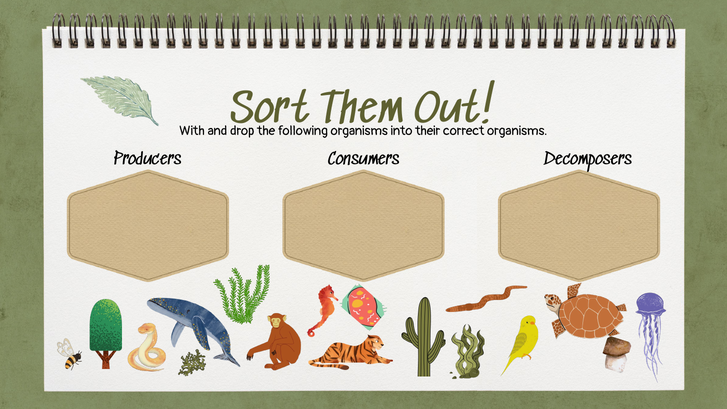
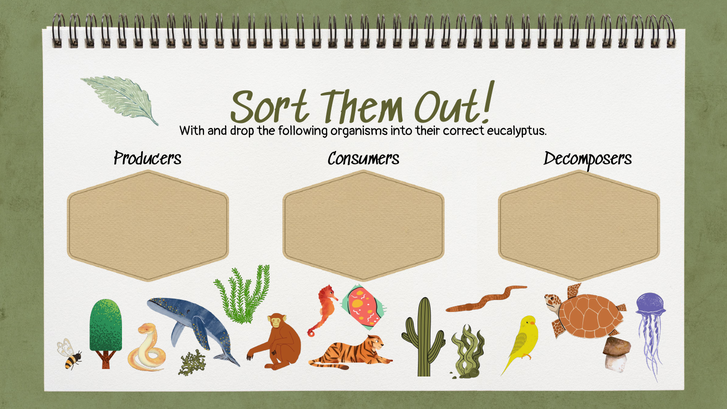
organisms at (517, 131): organisms -> eucalyptus
